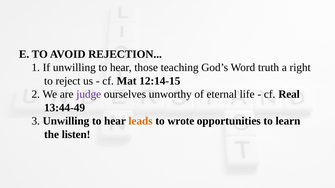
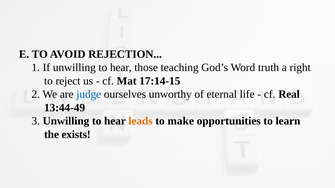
12:14-15: 12:14-15 -> 17:14-15
judge colour: purple -> blue
wrote: wrote -> make
listen: listen -> exists
